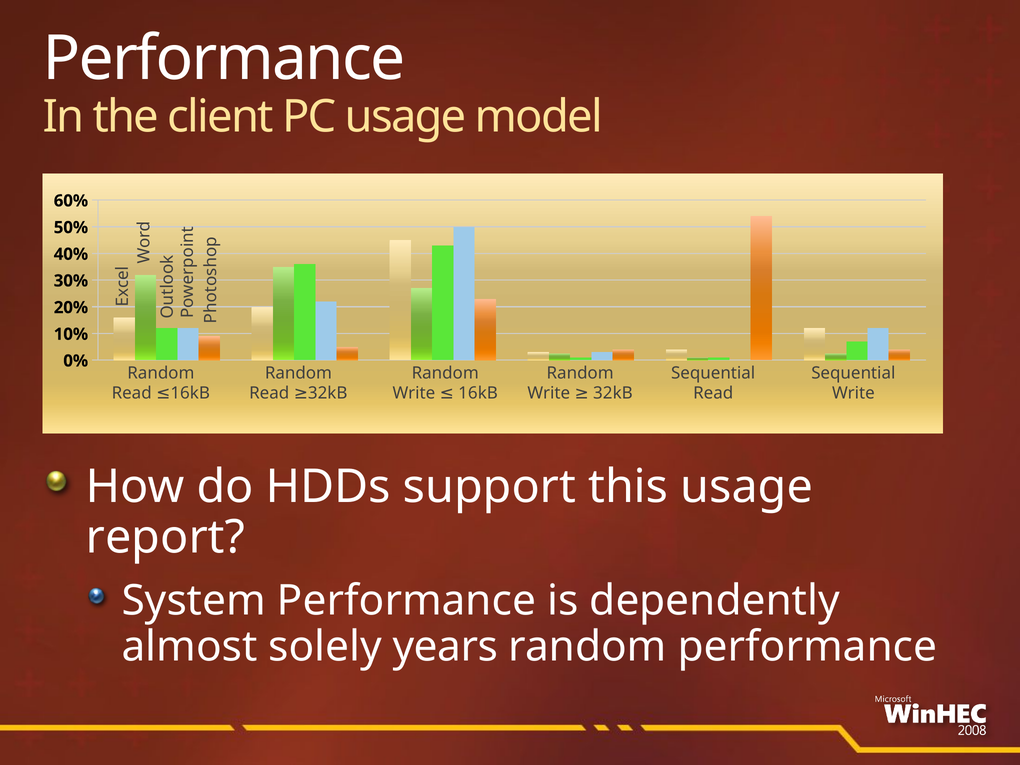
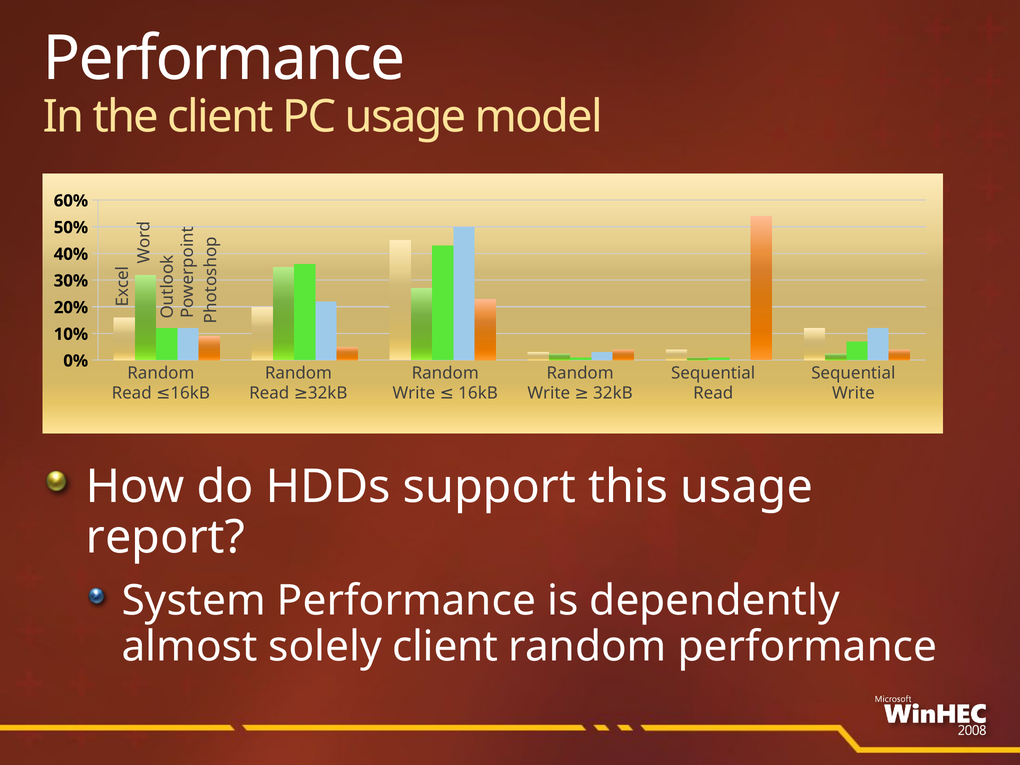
solely years: years -> client
